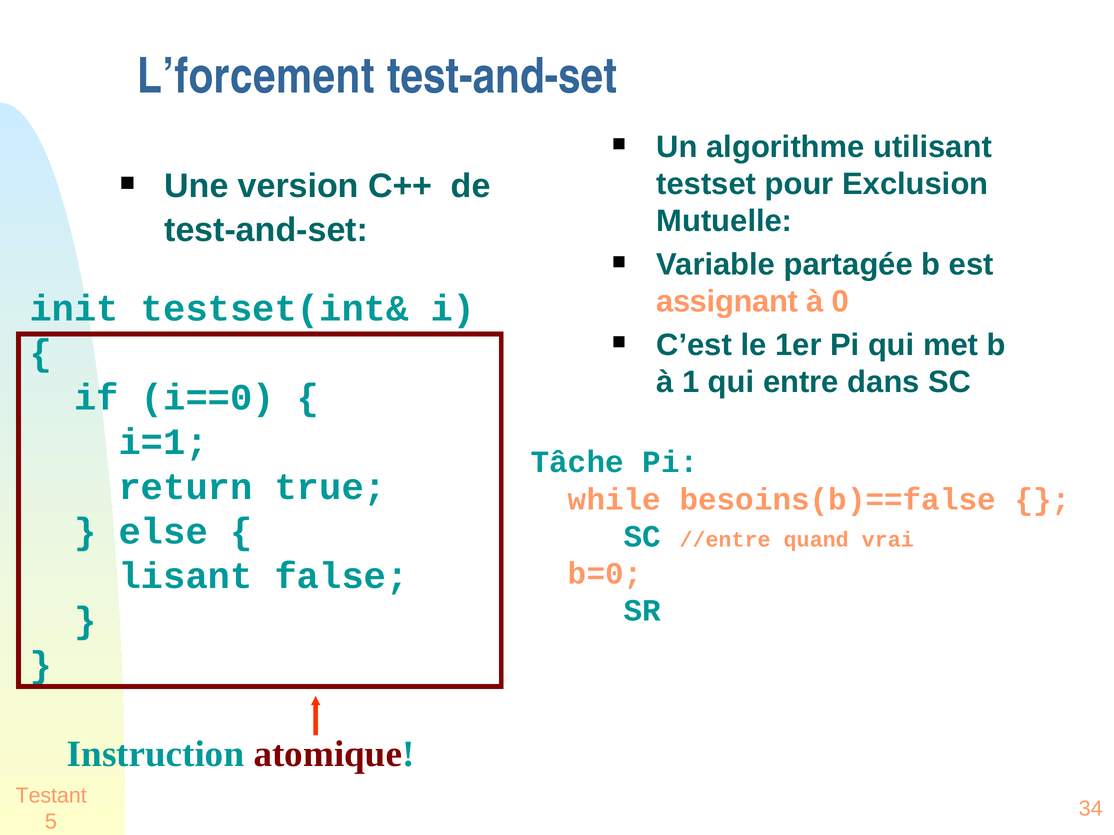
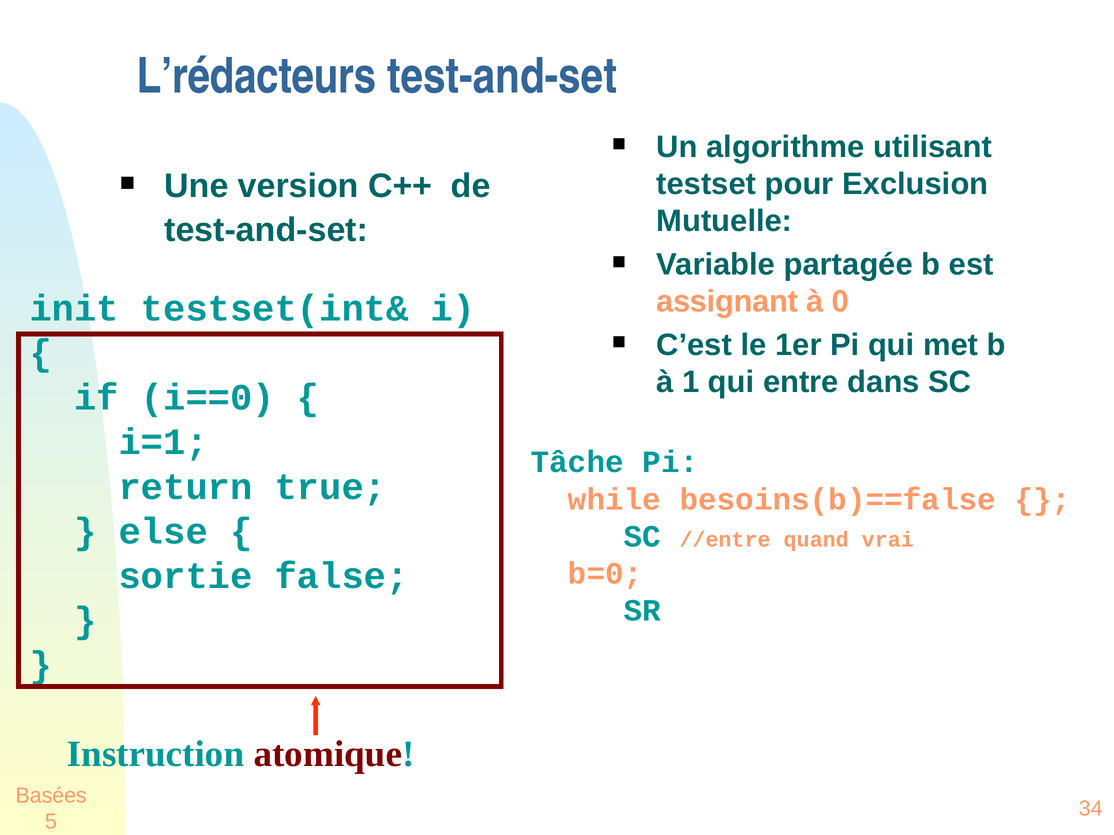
L’forcement: L’forcement -> L’rédacteurs
lisant: lisant -> sortie
Testant: Testant -> Basées
